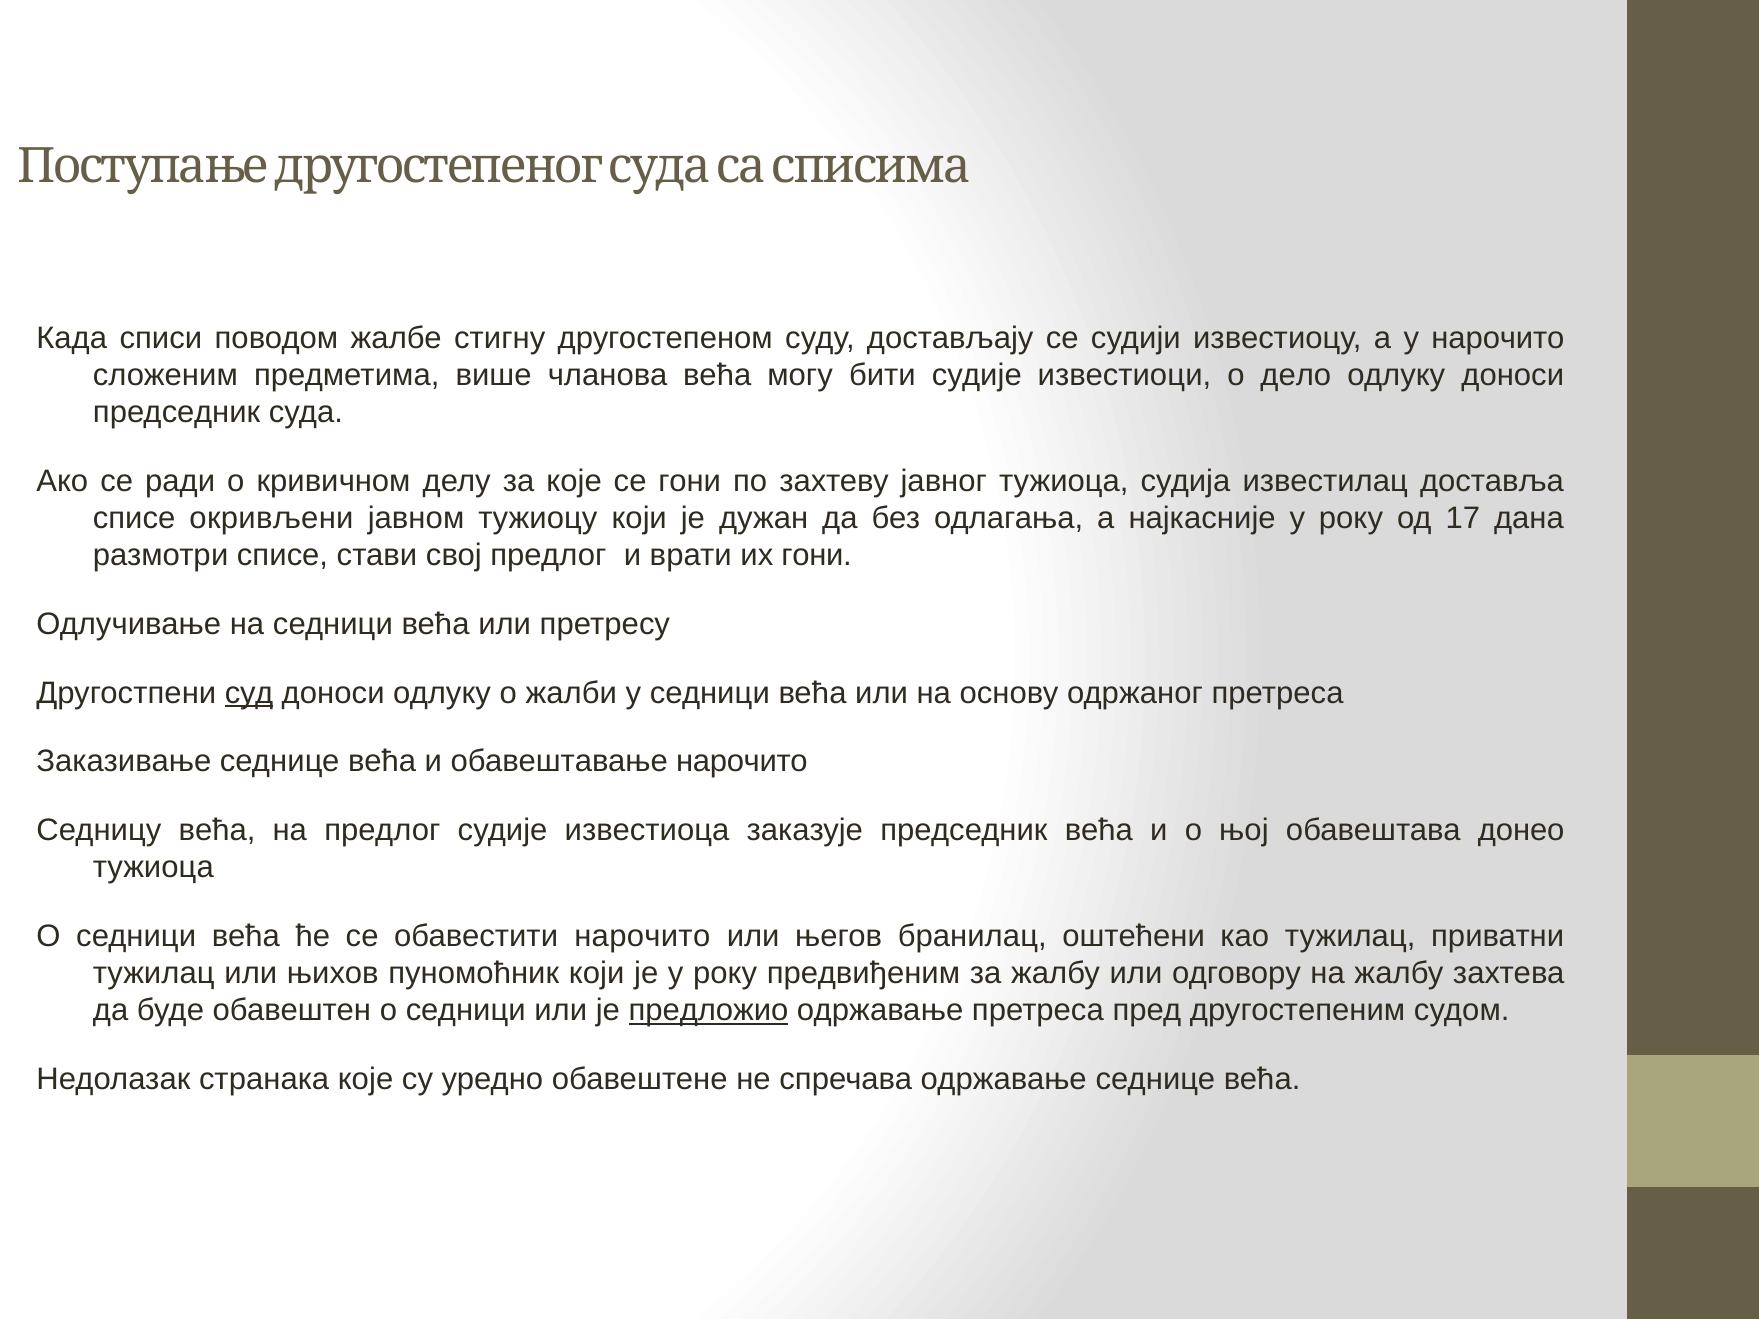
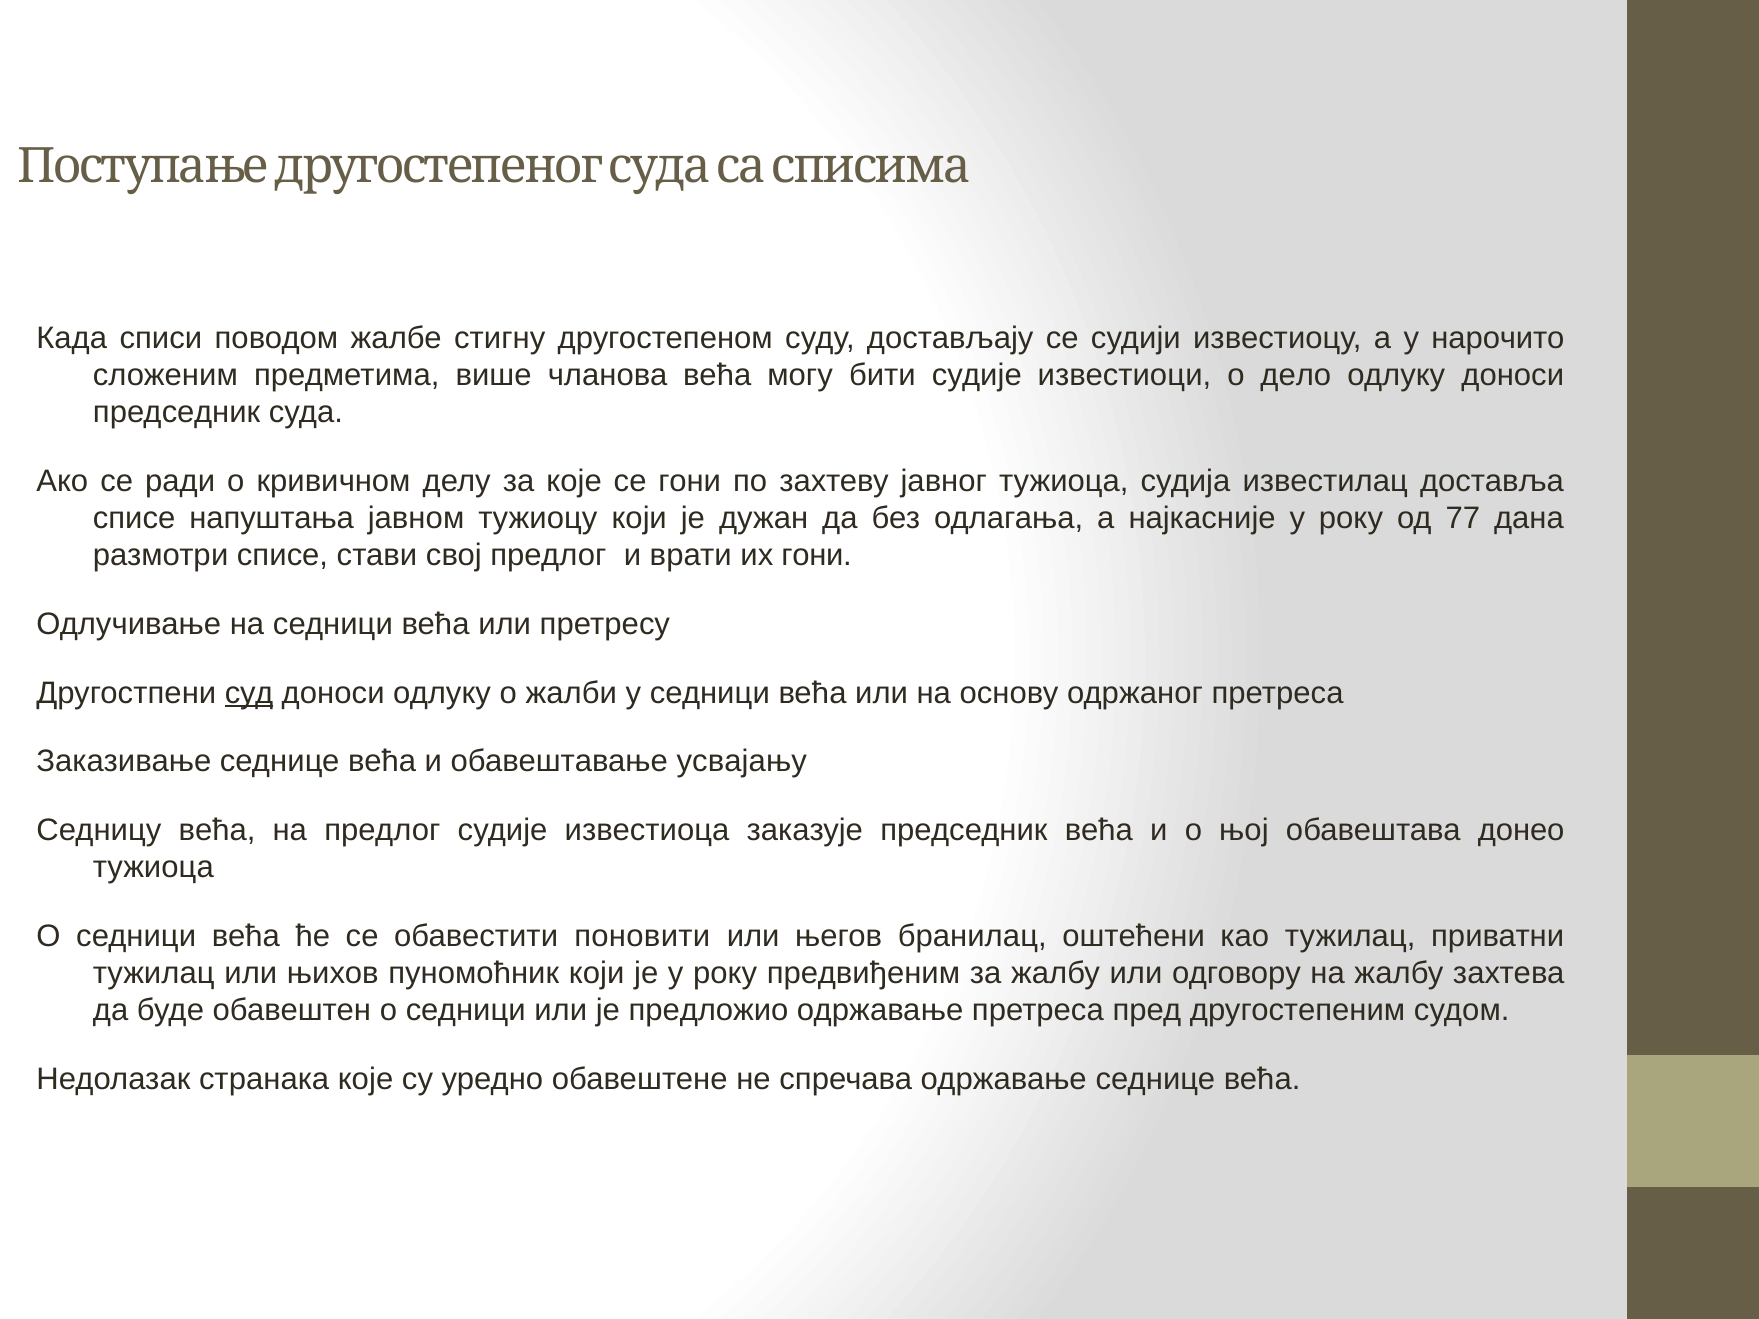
окривљени: окривљени -> напуштања
17: 17 -> 77
обавештавање нарочито: нарочито -> усвајању
обавестити нарочито: нарочито -> поновити
предложио underline: present -> none
